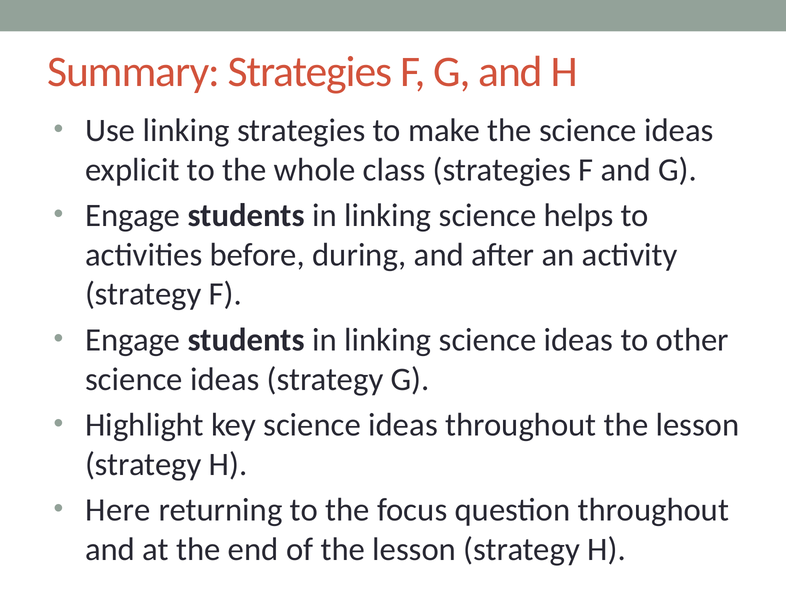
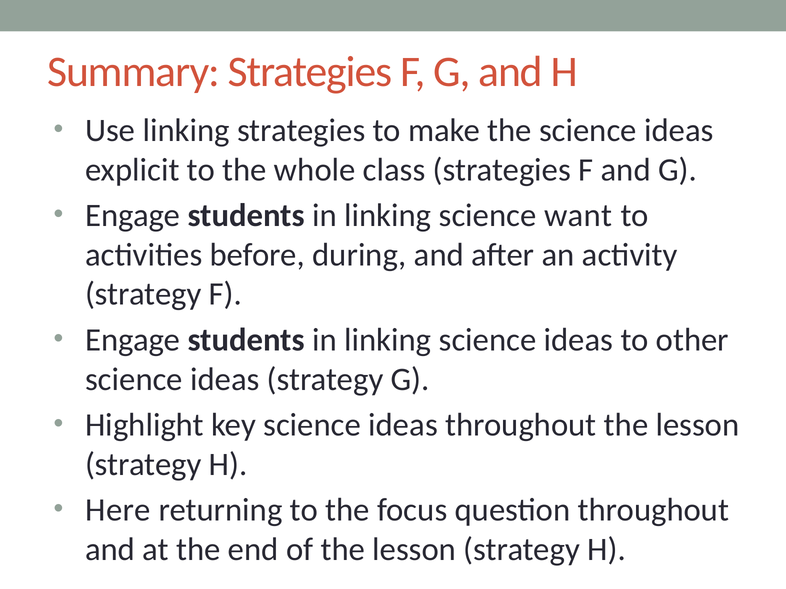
helps: helps -> want
